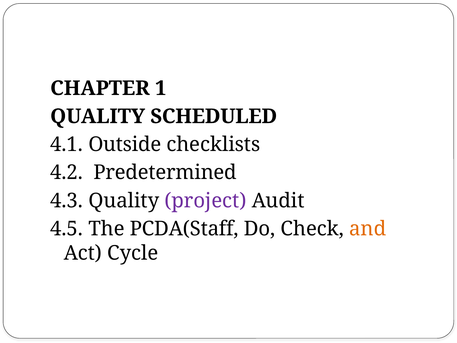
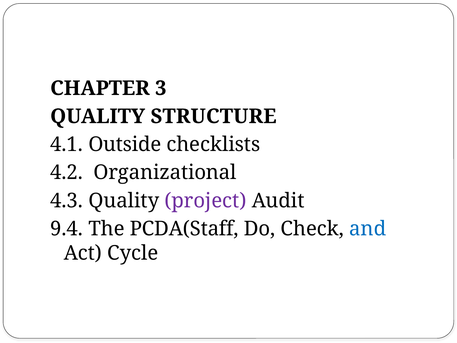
1: 1 -> 3
SCHEDULED: SCHEDULED -> STRUCTURE
Predetermined: Predetermined -> Organizational
4.5: 4.5 -> 9.4
and colour: orange -> blue
